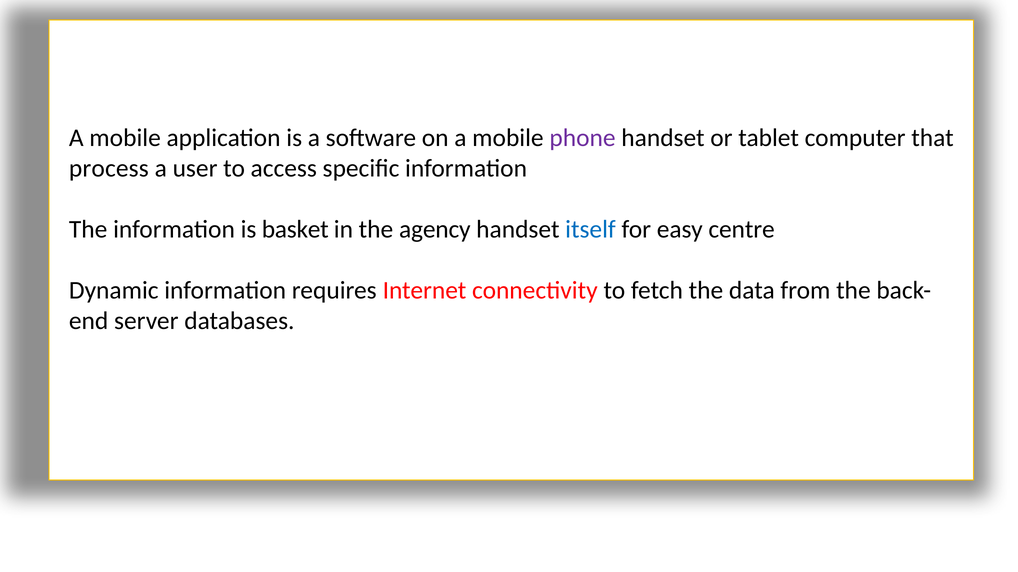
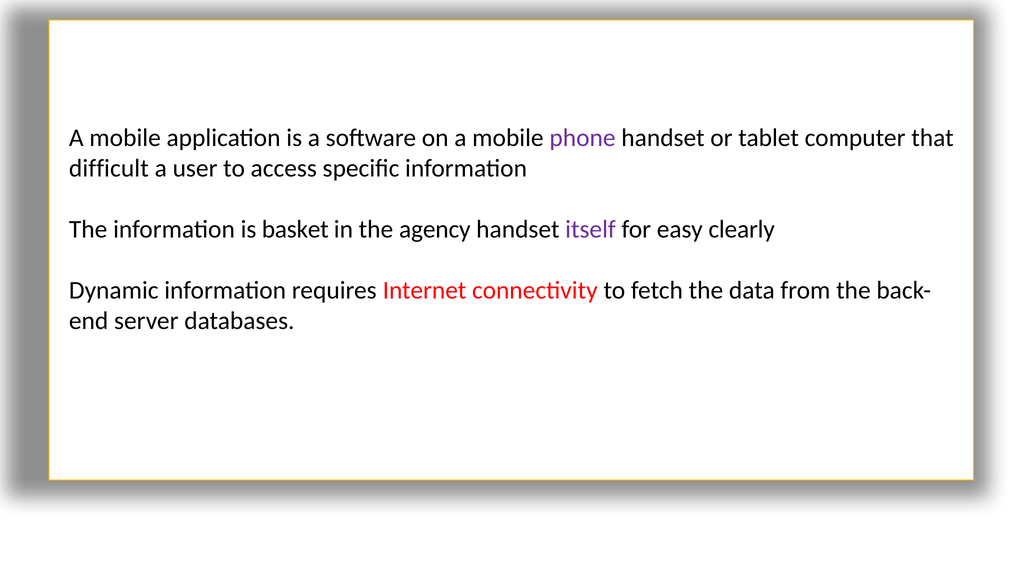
process: process -> difficult
itself colour: blue -> purple
centre: centre -> clearly
